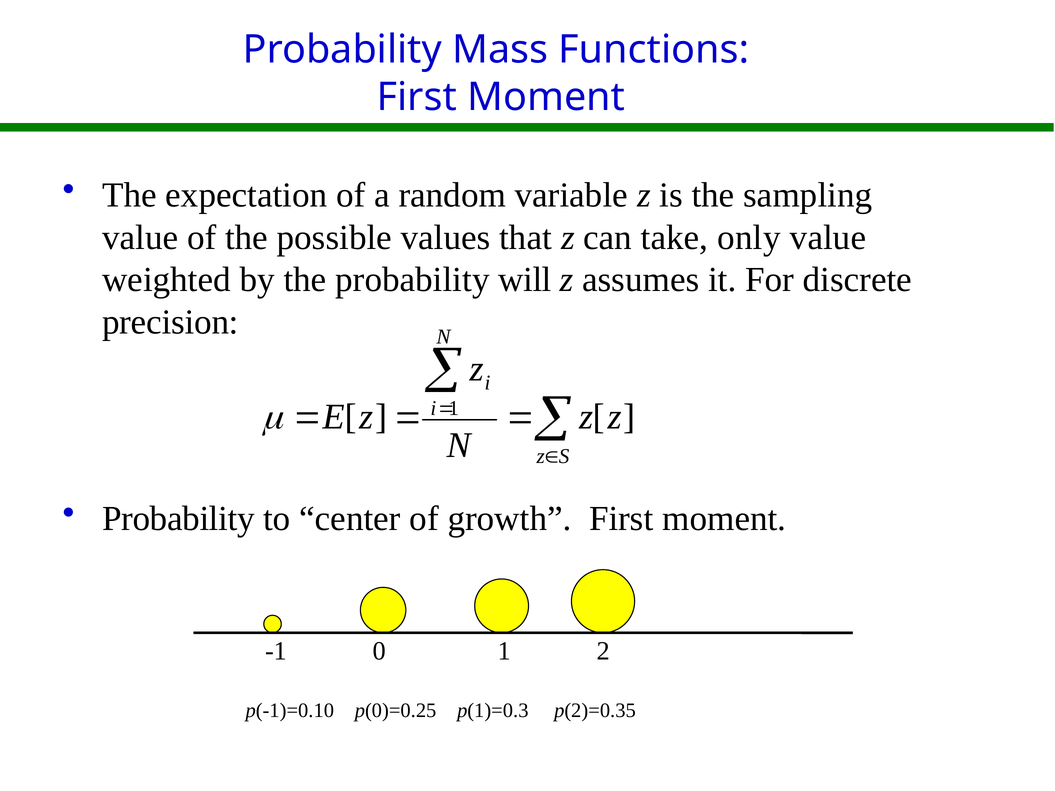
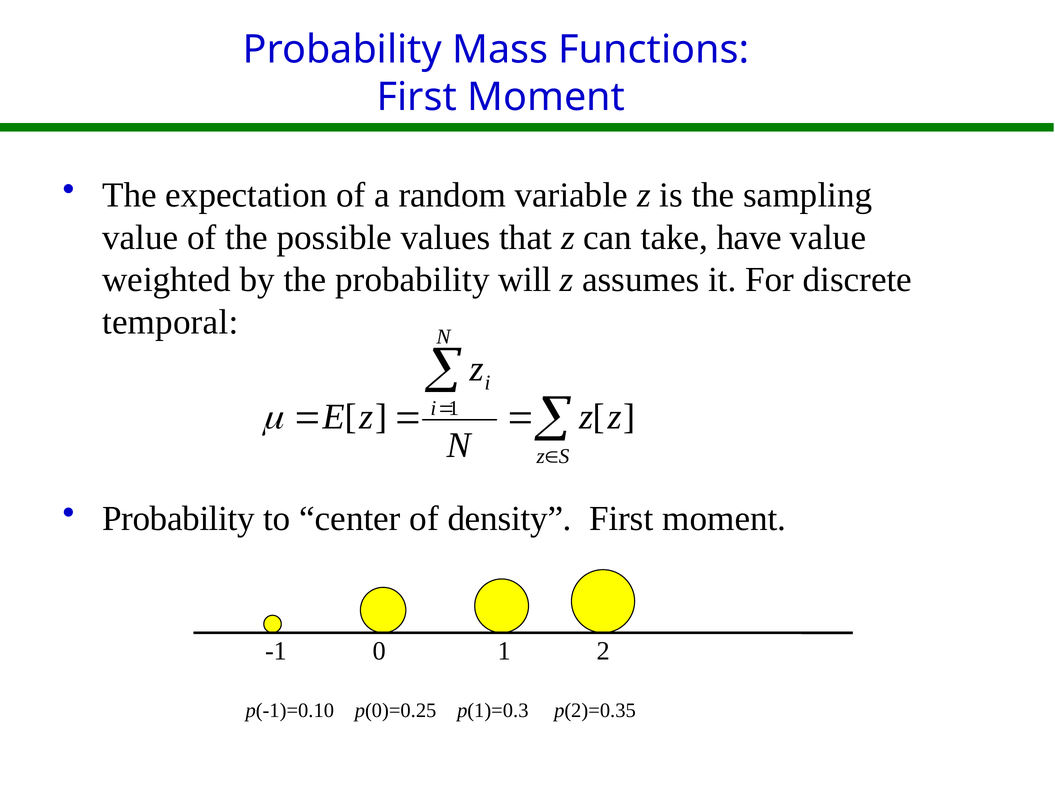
only: only -> have
precision: precision -> temporal
growth: growth -> density
